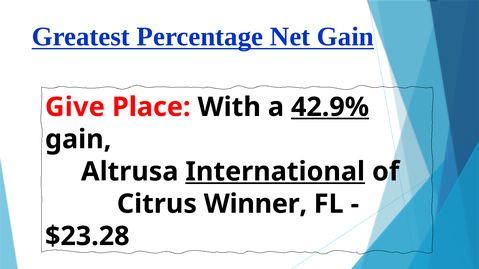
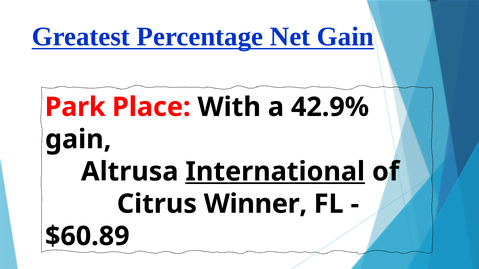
Give: Give -> Park
42.9% underline: present -> none
$23.28: $23.28 -> $60.89
